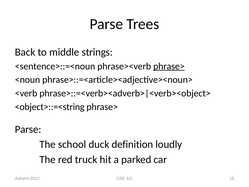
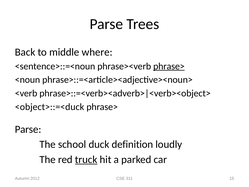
strings: strings -> where
<object>::=<string: <object>::=<string -> <object>::=<duck
truck underline: none -> present
